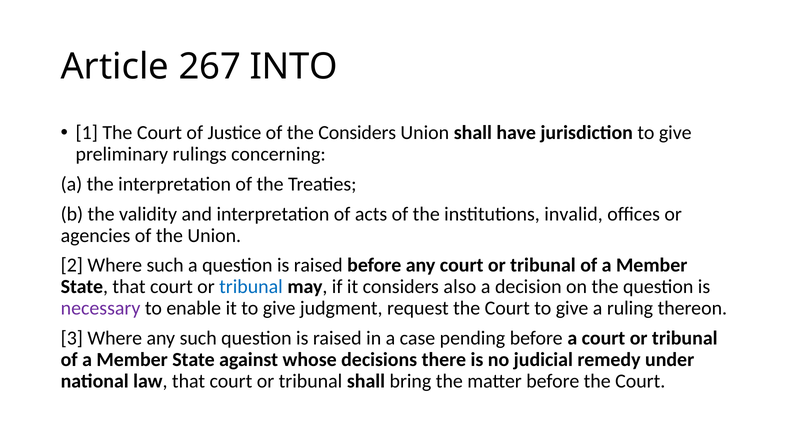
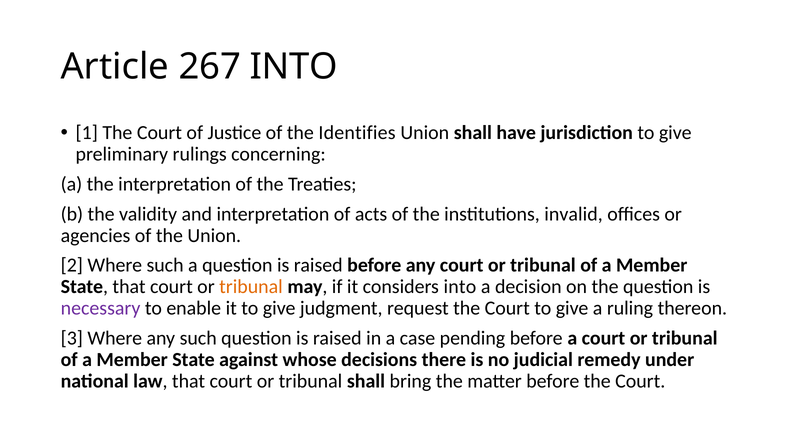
the Considers: Considers -> Identifies
tribunal at (251, 287) colour: blue -> orange
considers also: also -> into
